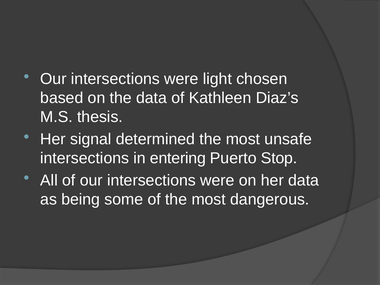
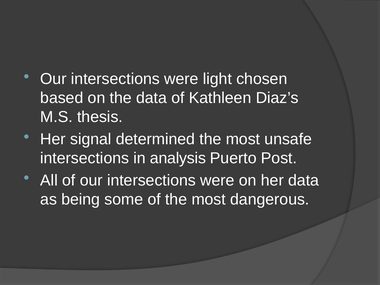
entering: entering -> analysis
Stop: Stop -> Post
